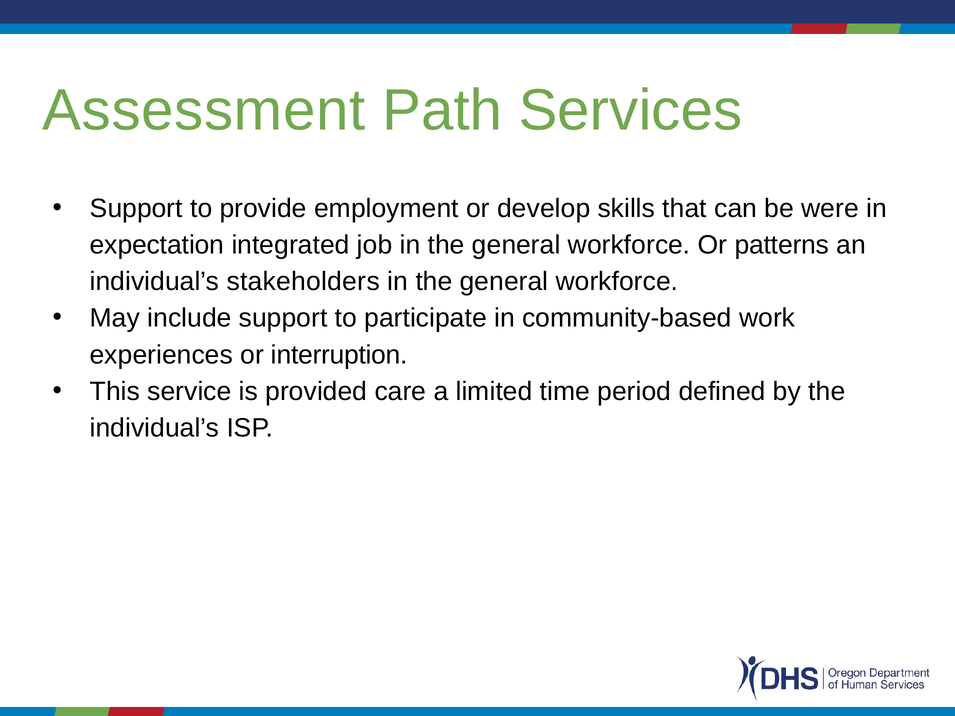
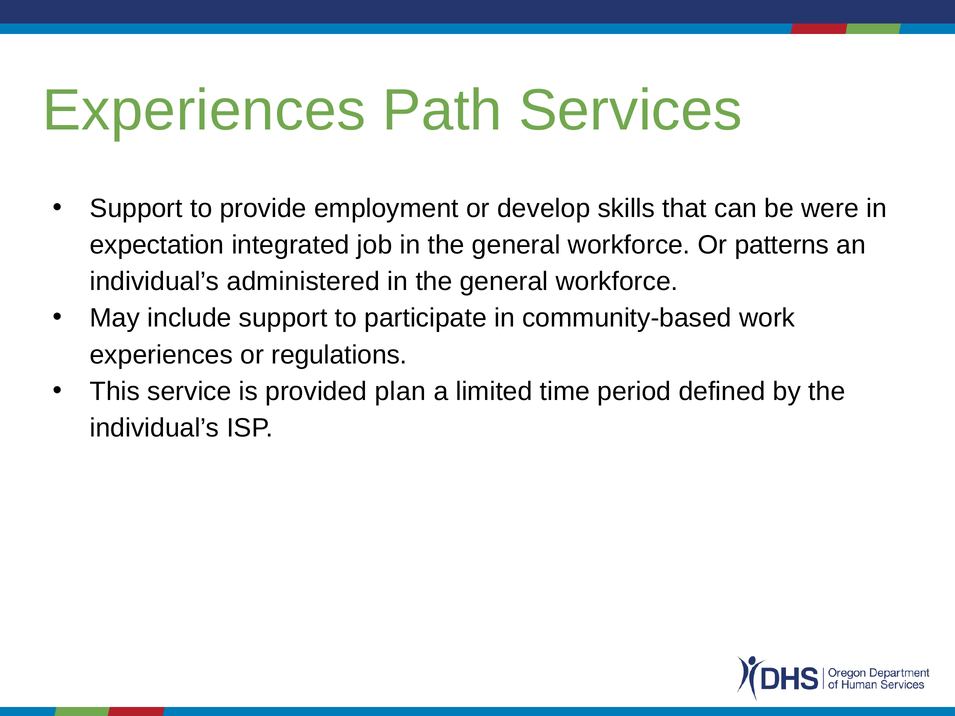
Assessment at (204, 111): Assessment -> Experiences
stakeholders: stakeholders -> administered
interruption: interruption -> regulations
care: care -> plan
